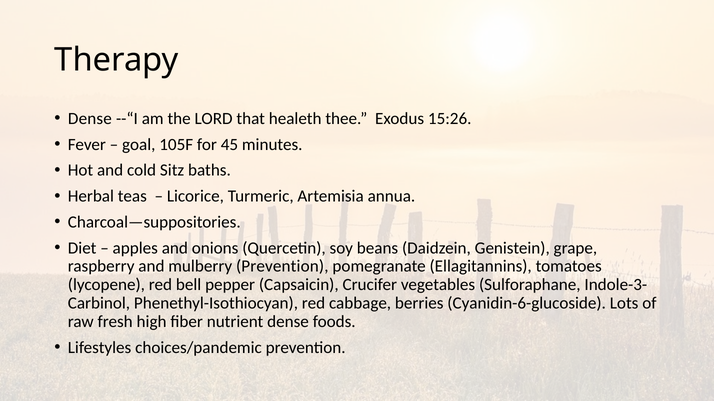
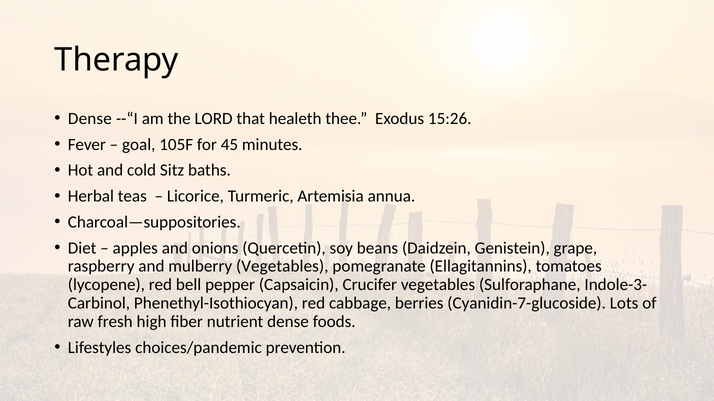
mulberry Prevention: Prevention -> Vegetables
Cyanidin-6-glucoside: Cyanidin-6-glucoside -> Cyanidin-7-glucoside
